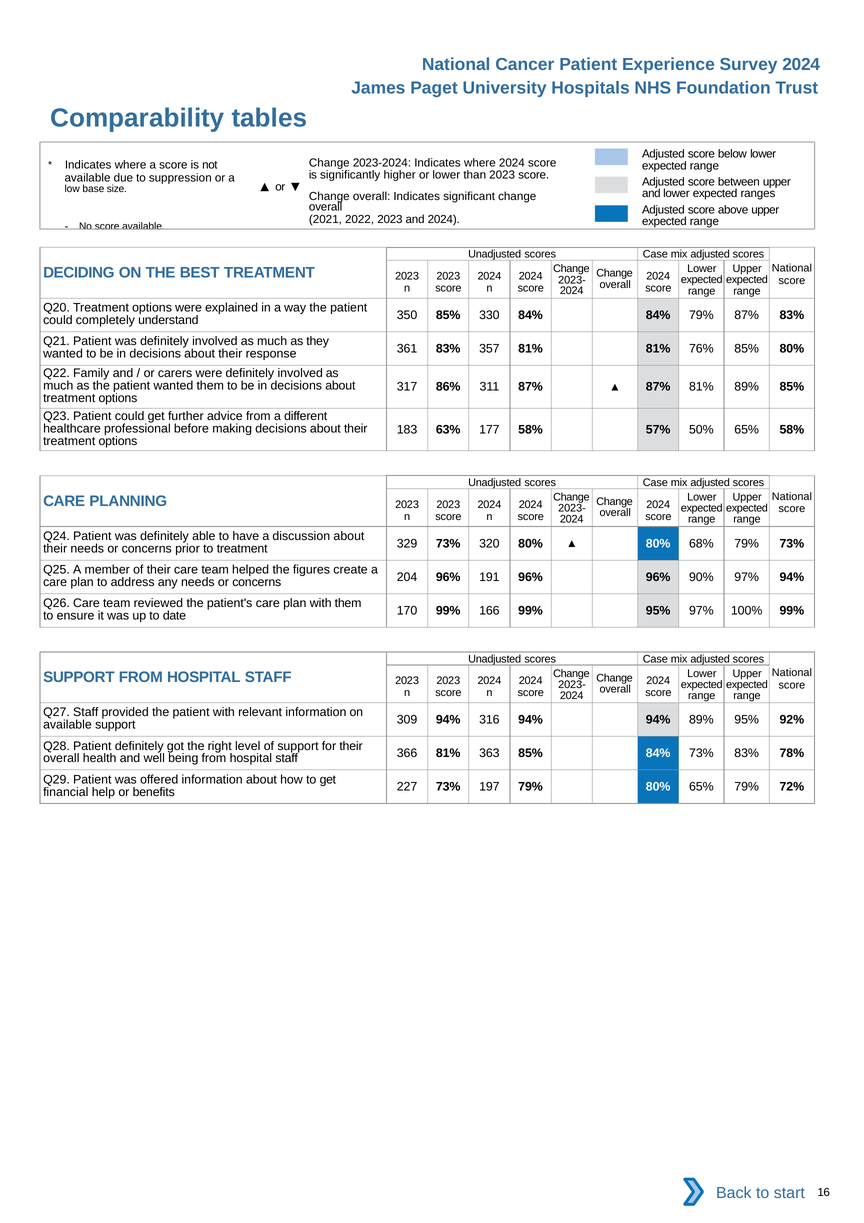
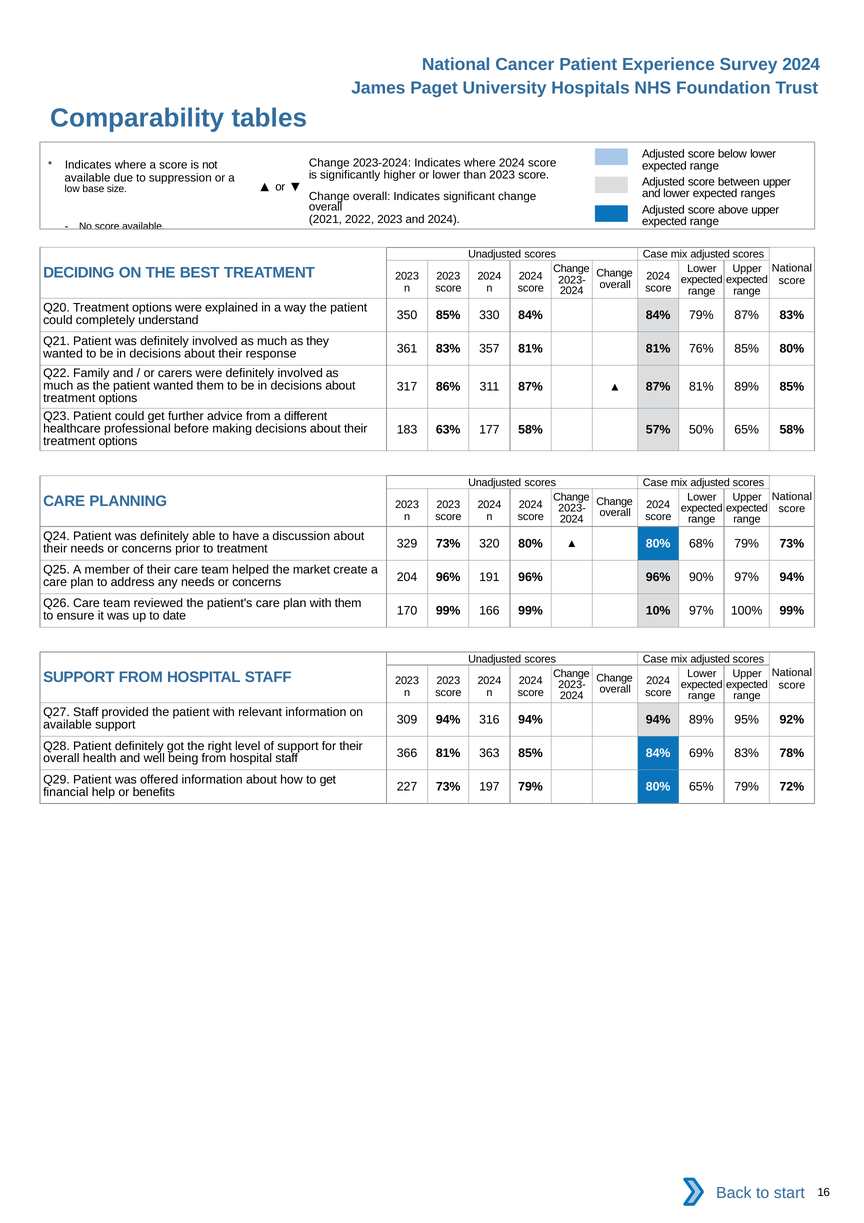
figures: figures -> market
99% 95%: 95% -> 10%
84% 73%: 73% -> 69%
